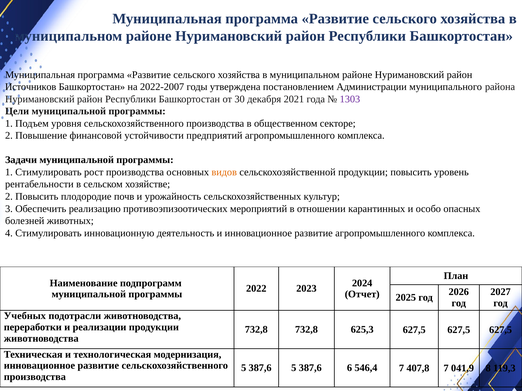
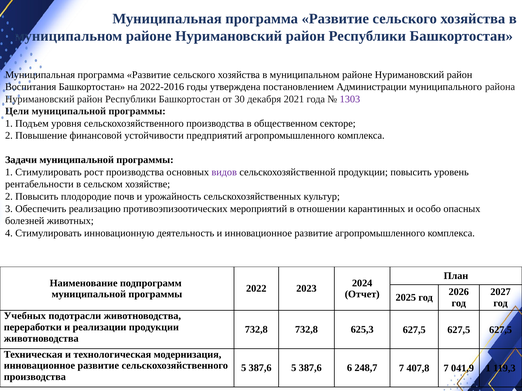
Источников: Источников -> Воспитания
2022-2007: 2022-2007 -> 2022-2016
видов colour: orange -> purple
546,4: 546,4 -> 248,7
041,9 8: 8 -> 1
